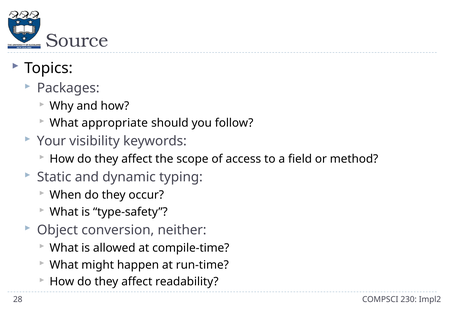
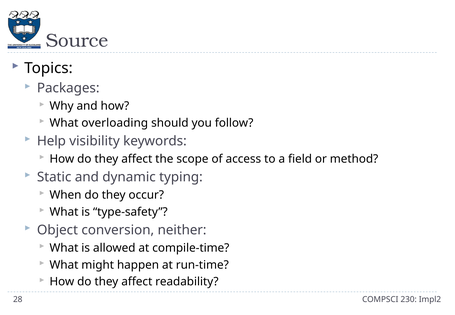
appropriate: appropriate -> overloading
Your: Your -> Help
